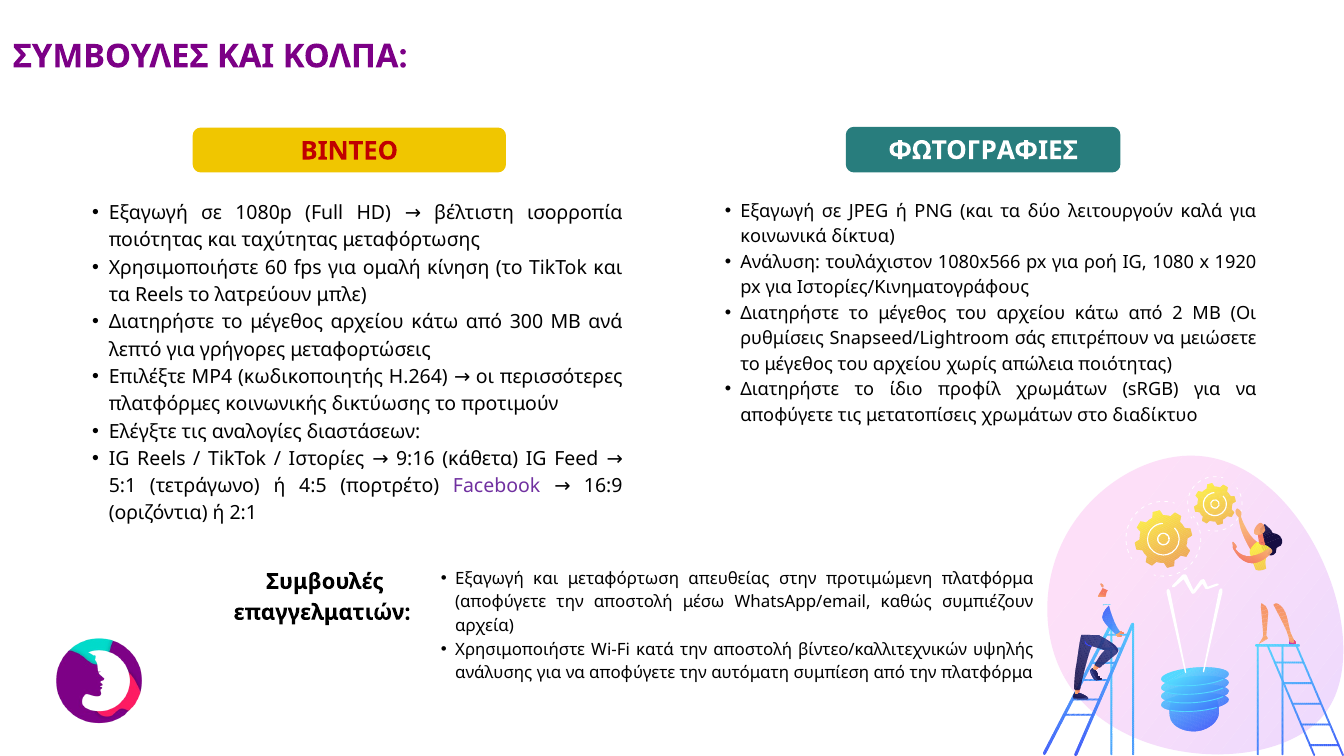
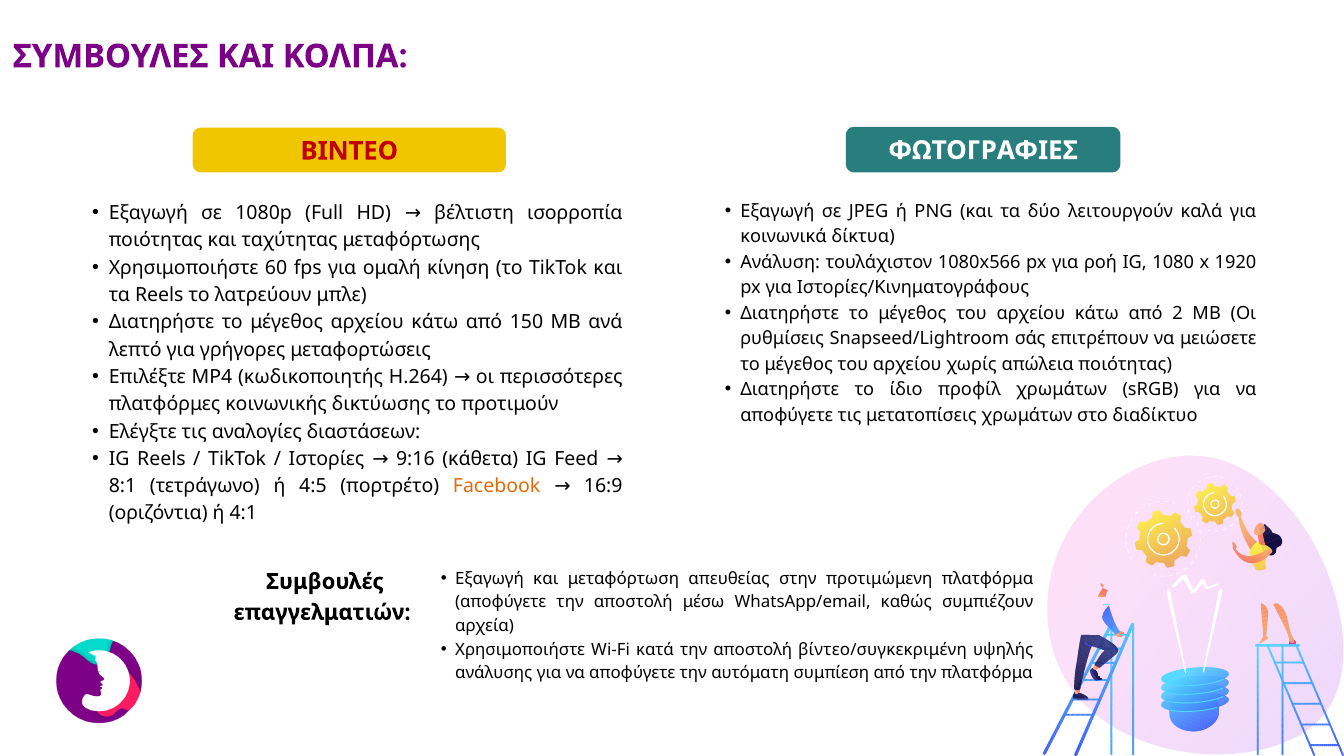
300: 300 -> 150
5:1: 5:1 -> 8:1
Facebook colour: purple -> orange
2:1: 2:1 -> 4:1
βίντεο/καλλιτεχνικών: βίντεο/καλλιτεχνικών -> βίντεο/συγκεκριμένη
